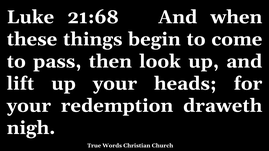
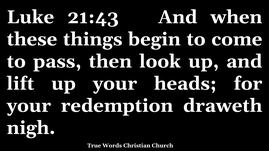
21:68: 21:68 -> 21:43
